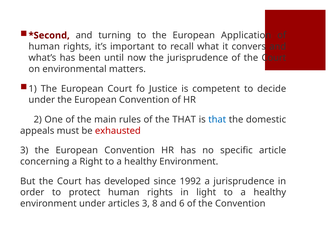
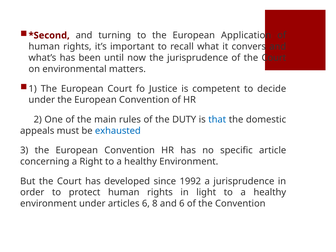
the THAT: THAT -> DUTY
exhausted colour: red -> blue
articles 3: 3 -> 6
